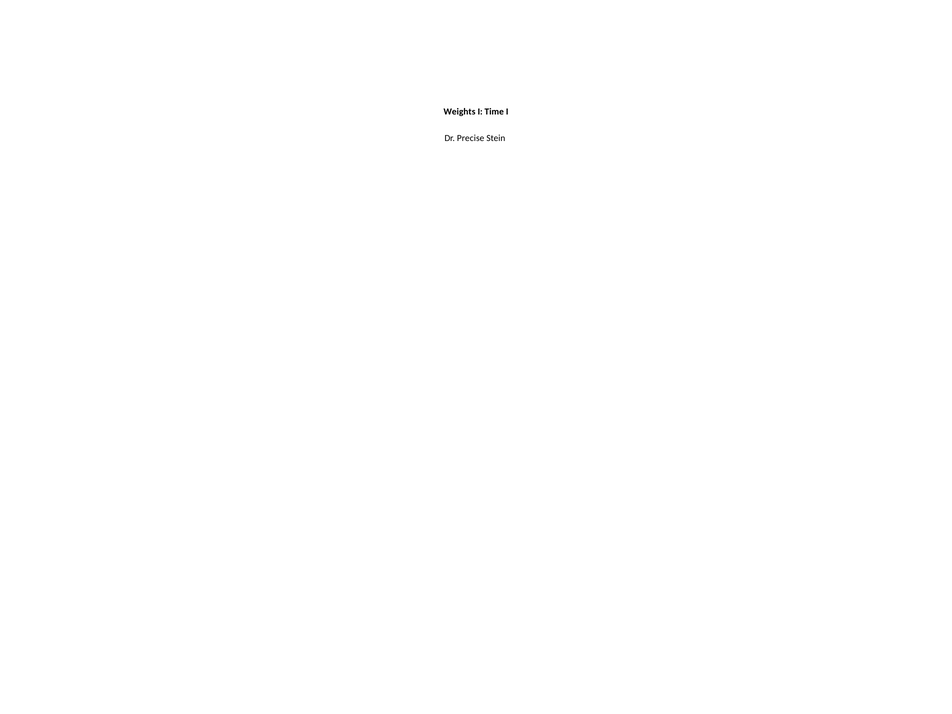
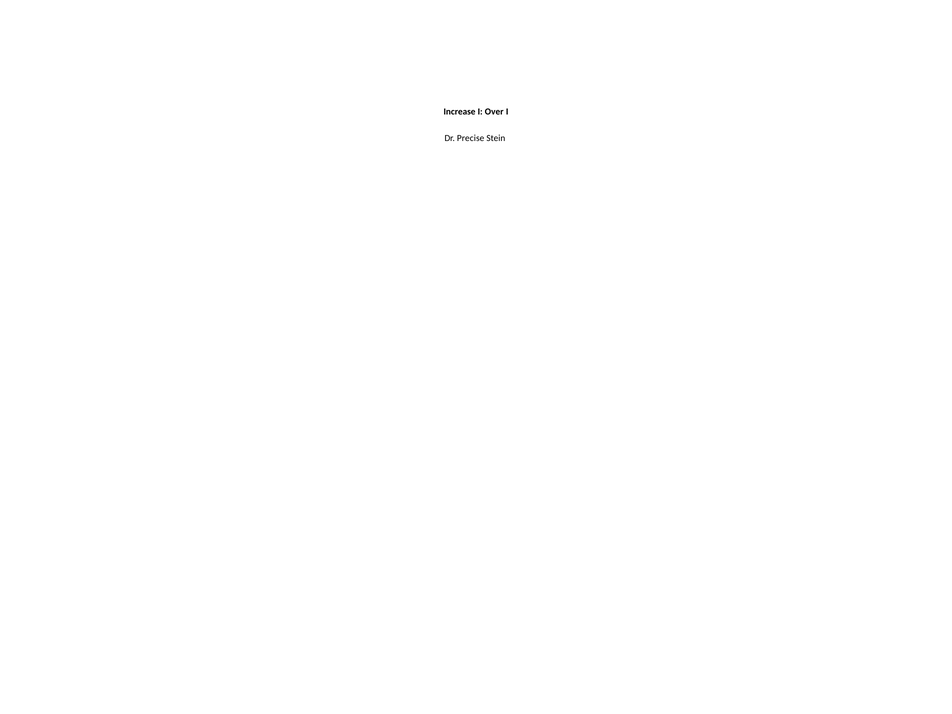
Weights: Weights -> Increase
Time: Time -> Over
